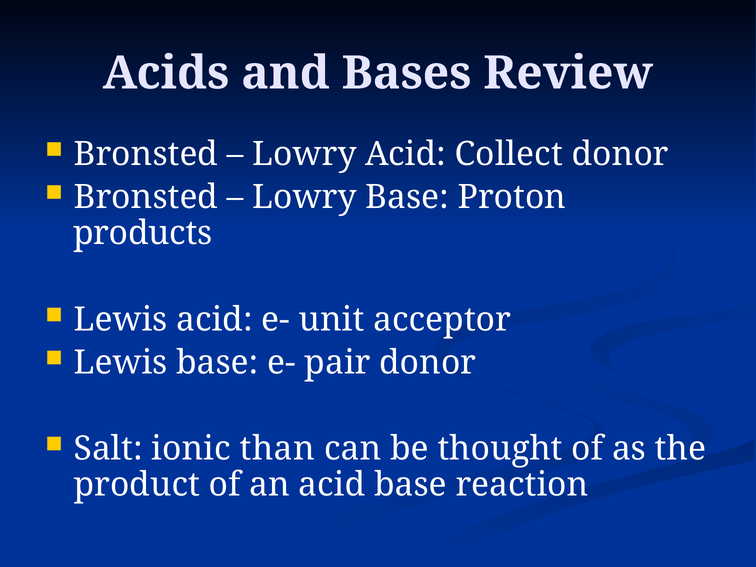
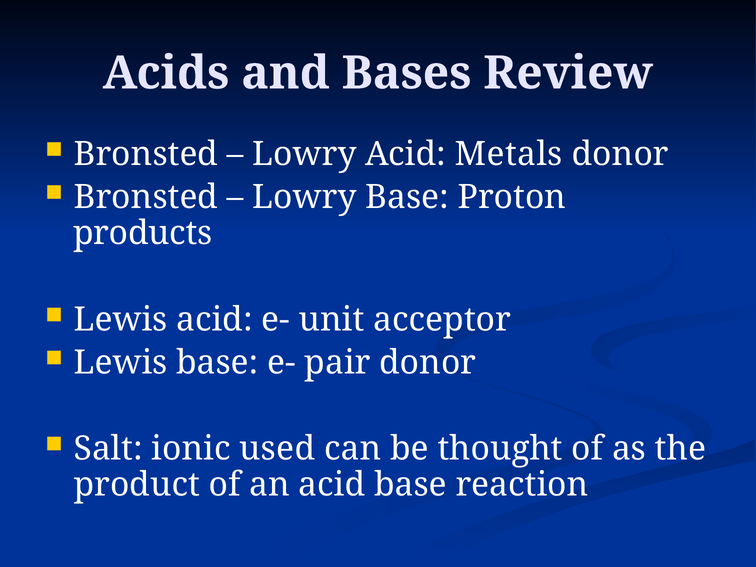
Collect: Collect -> Metals
than: than -> used
